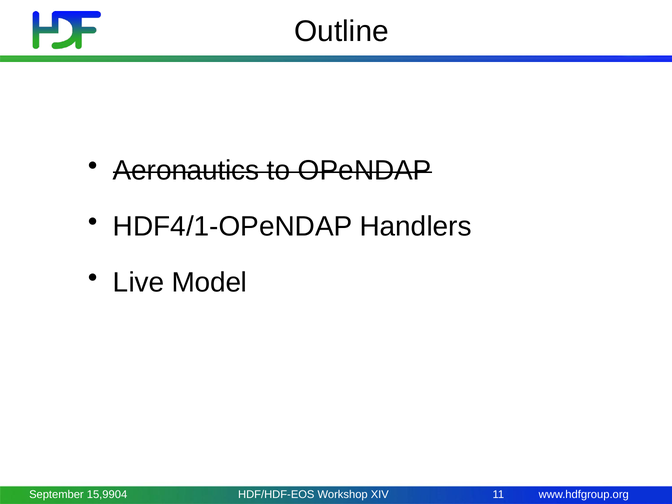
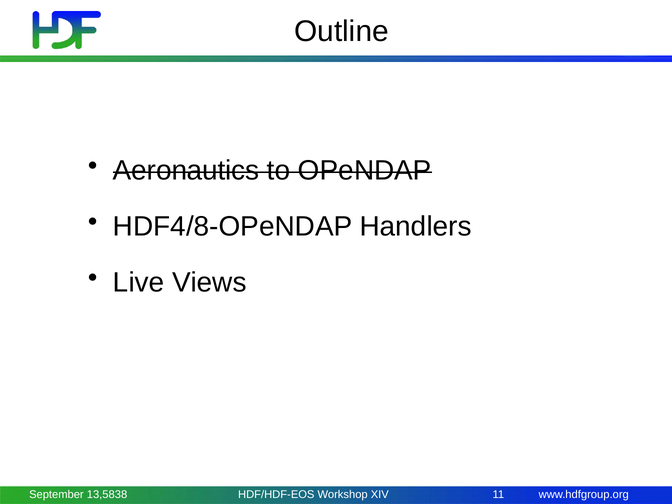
HDF4/1-OPeNDAP: HDF4/1-OPeNDAP -> HDF4/8-OPeNDAP
Model: Model -> Views
15,9904: 15,9904 -> 13,5838
